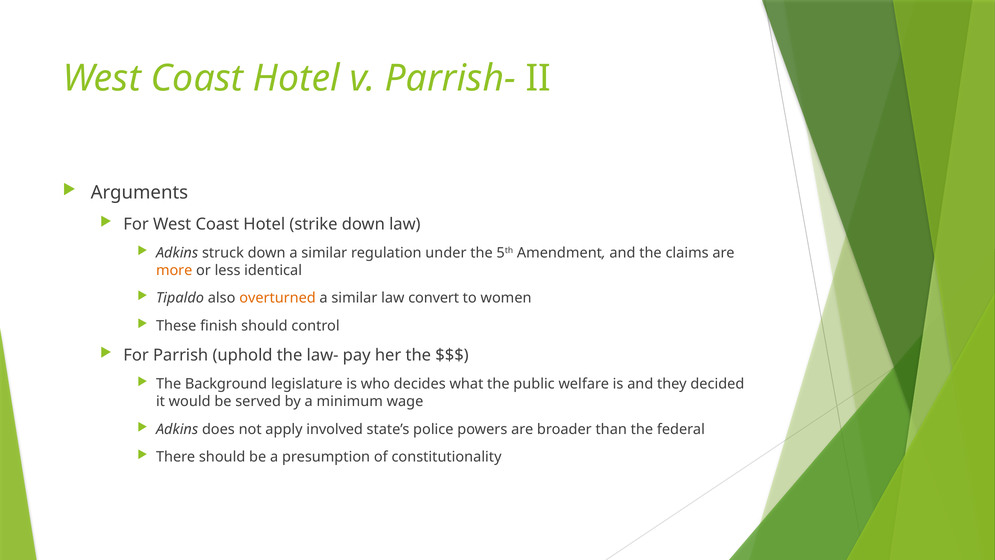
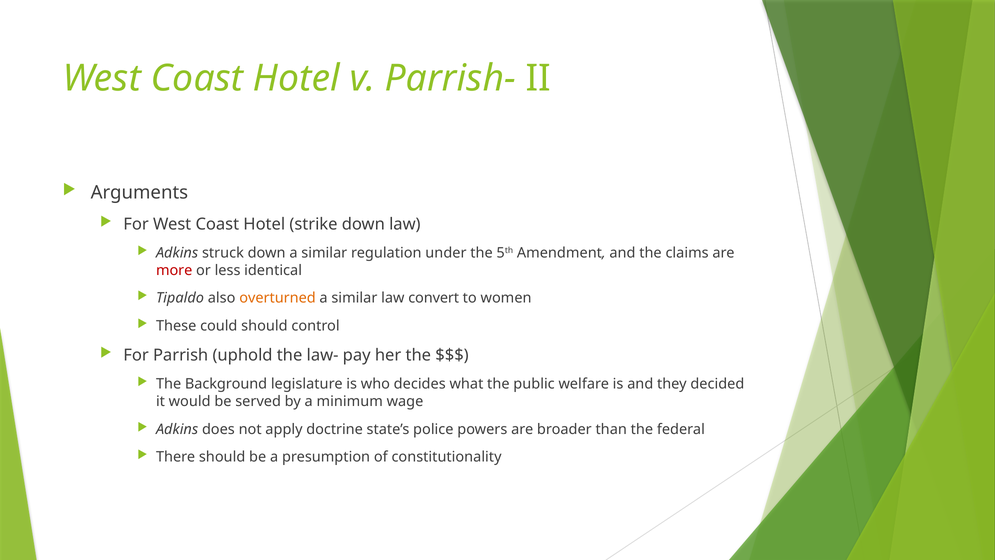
more colour: orange -> red
finish: finish -> could
involved: involved -> doctrine
